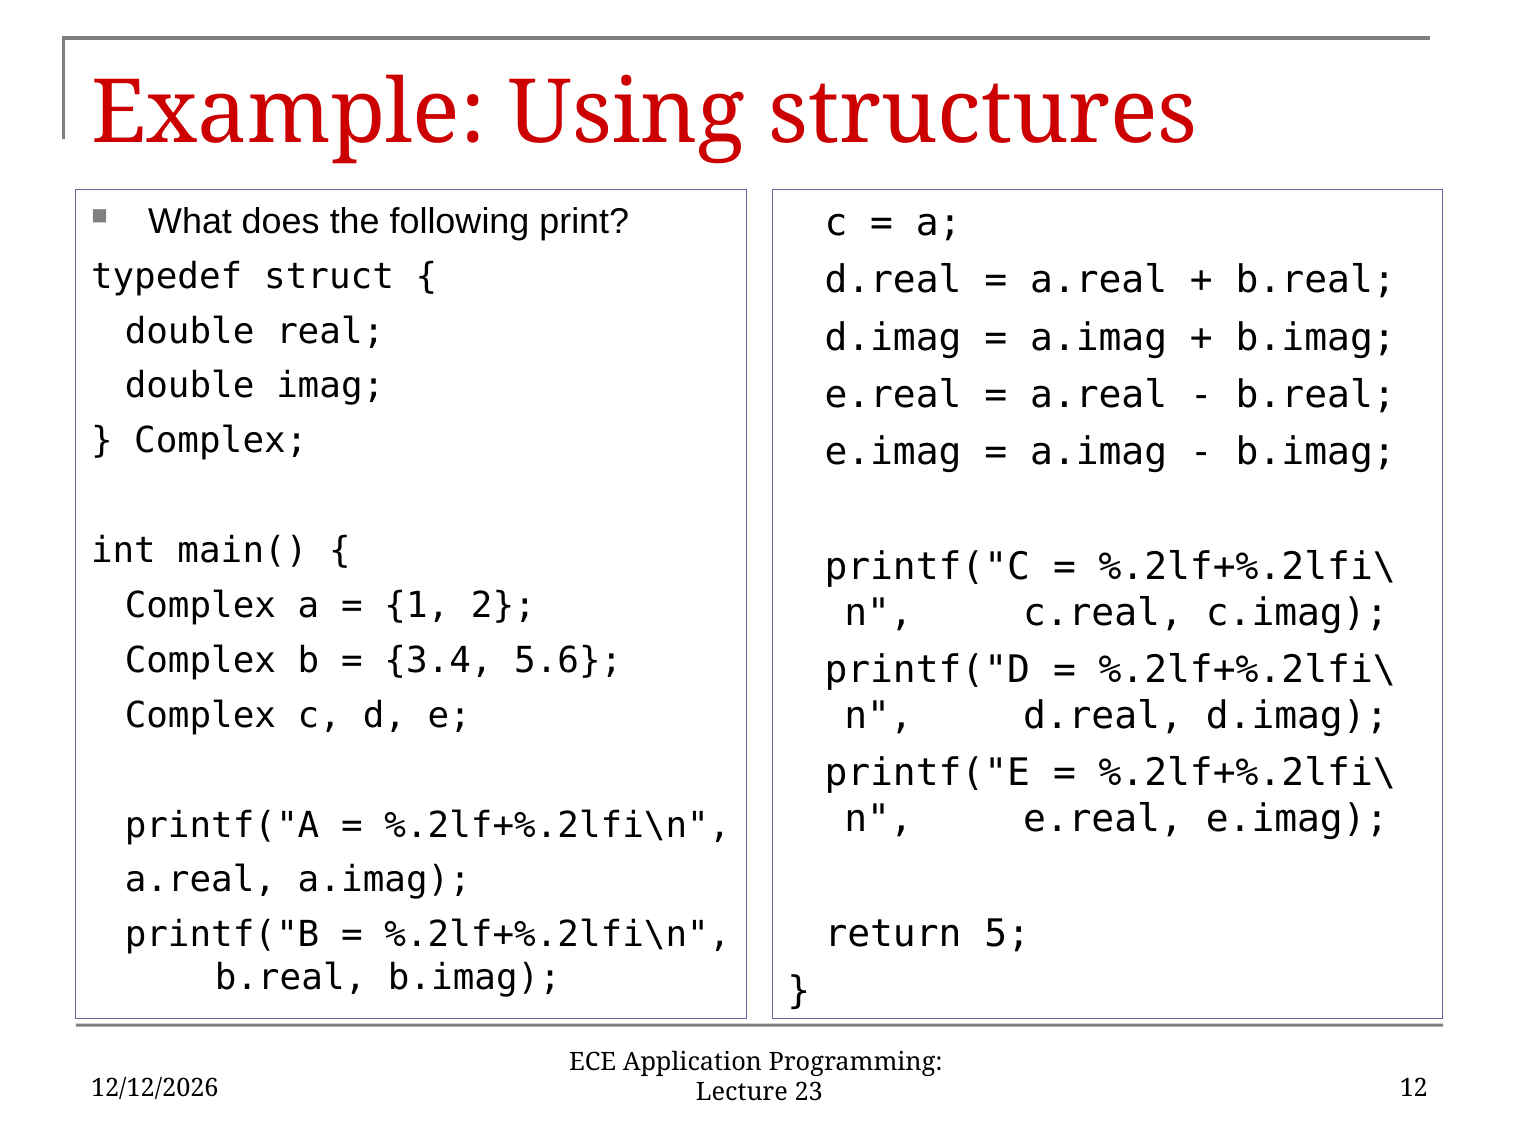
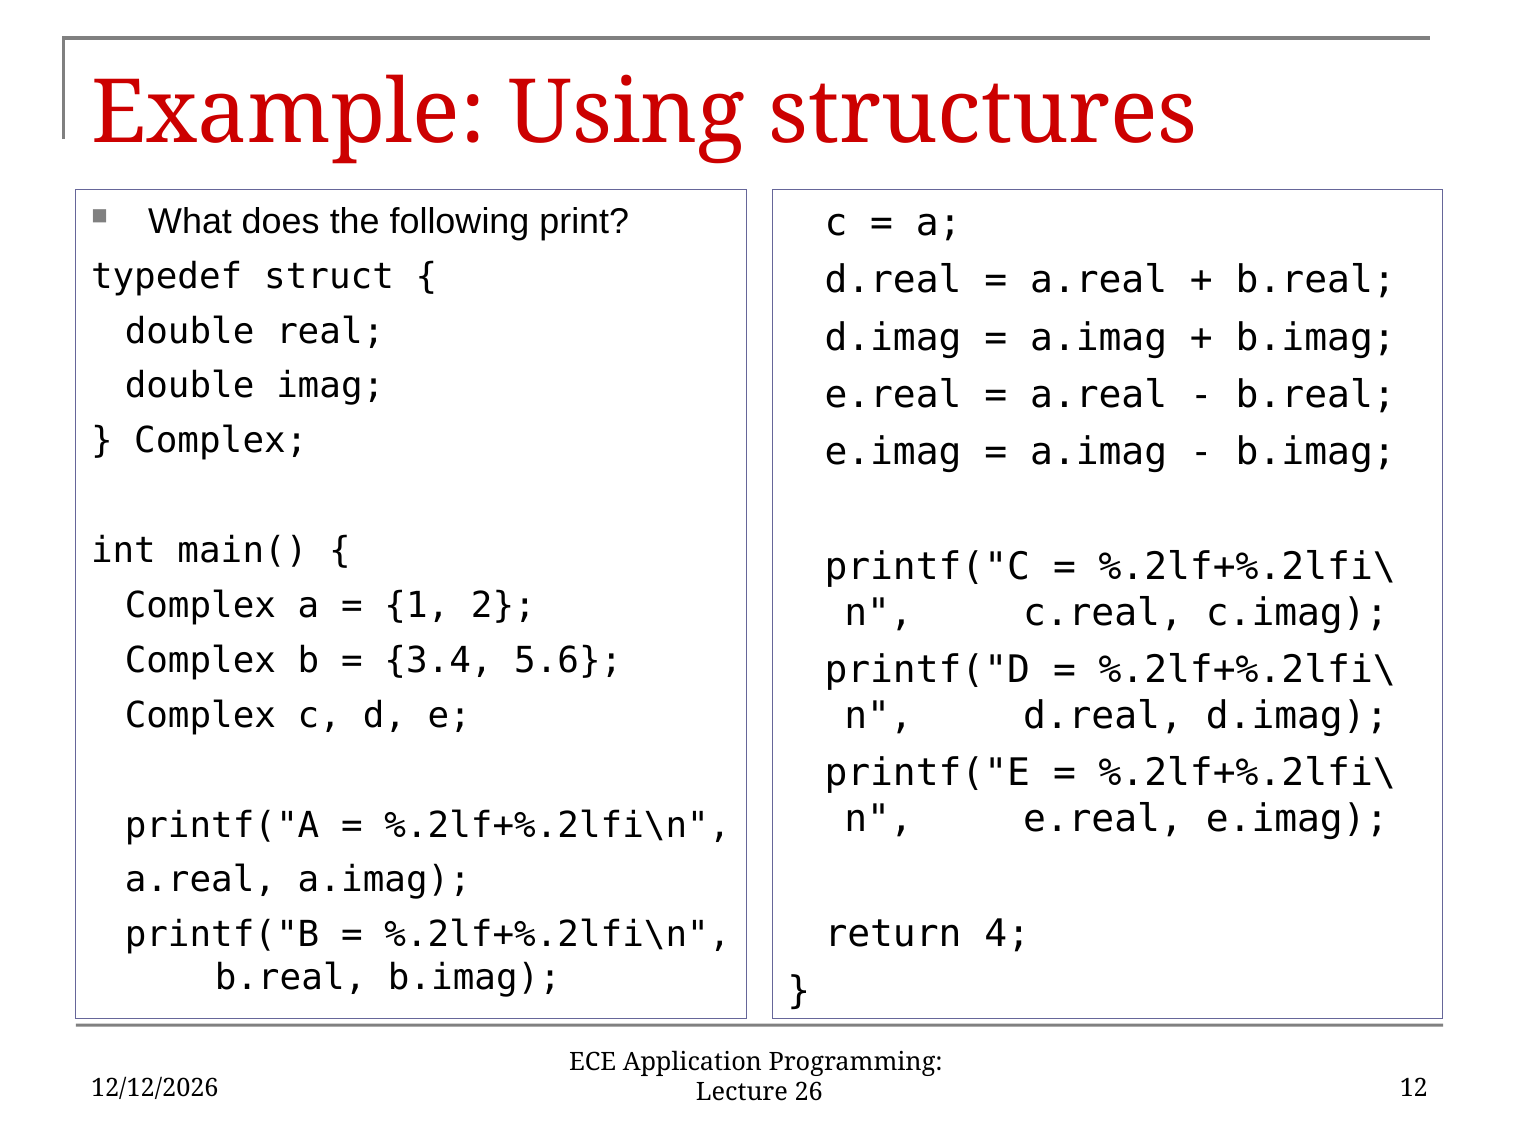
5: 5 -> 4
23: 23 -> 26
